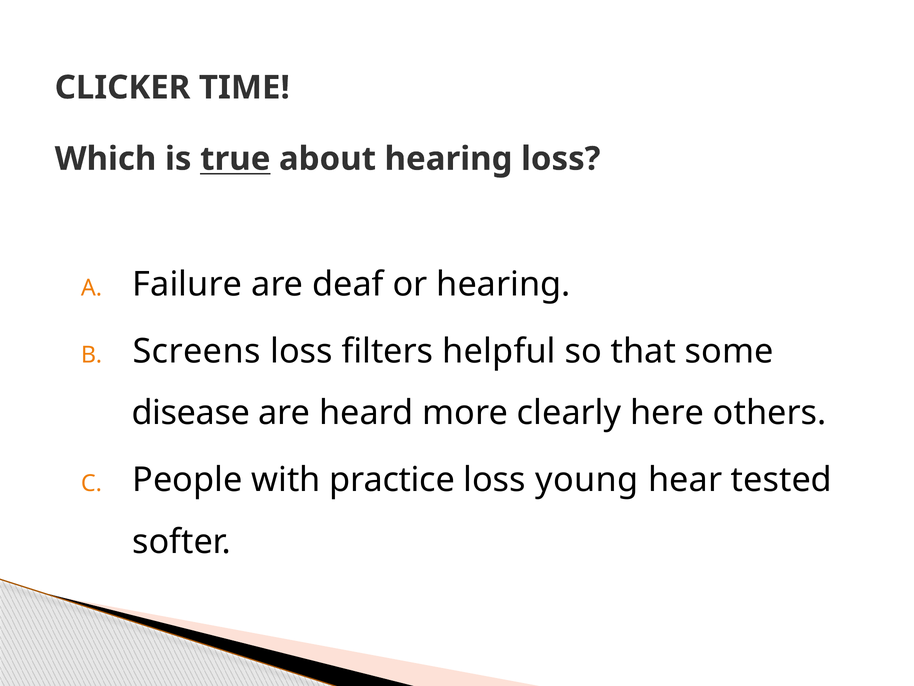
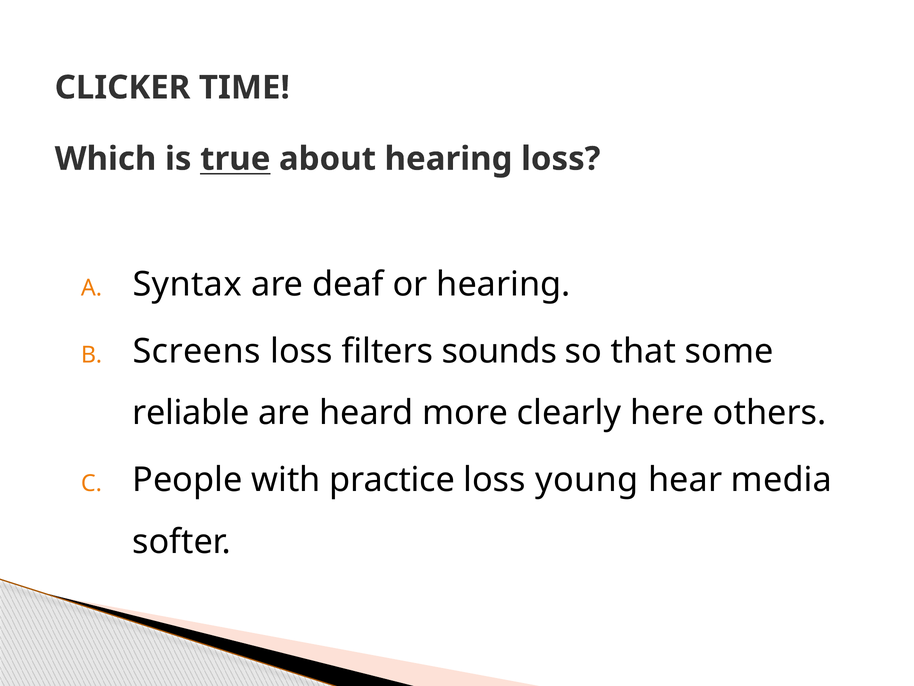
Failure: Failure -> Syntax
helpful: helpful -> sounds
disease: disease -> reliable
tested: tested -> media
